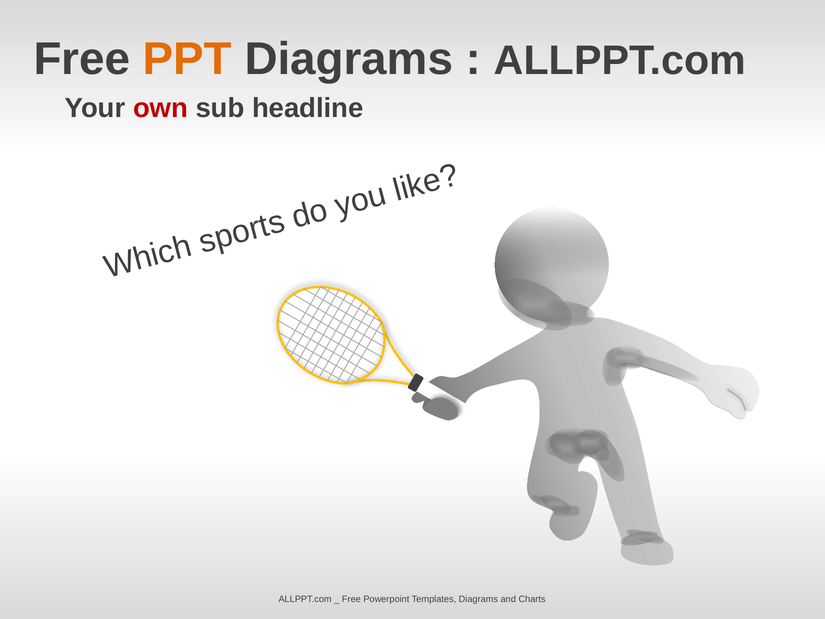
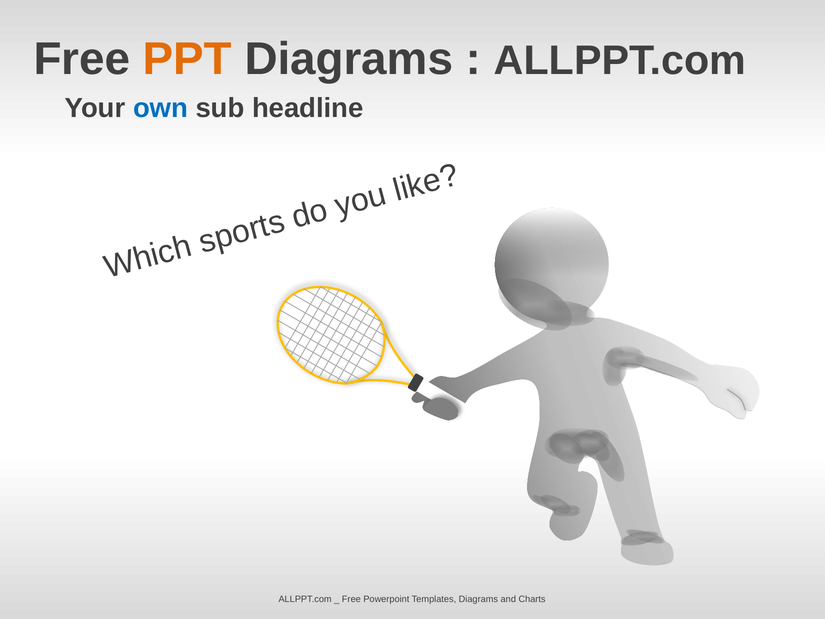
own colour: red -> blue
